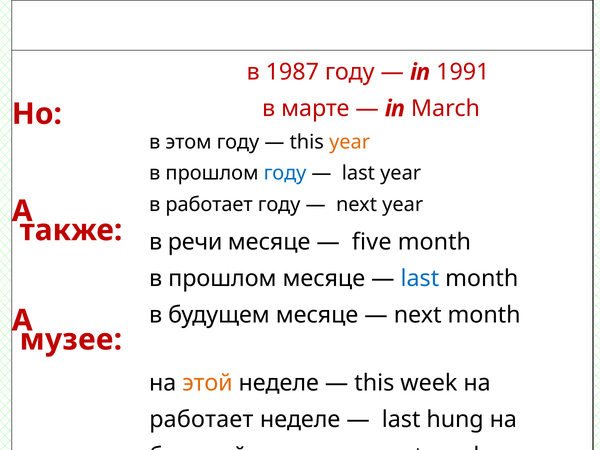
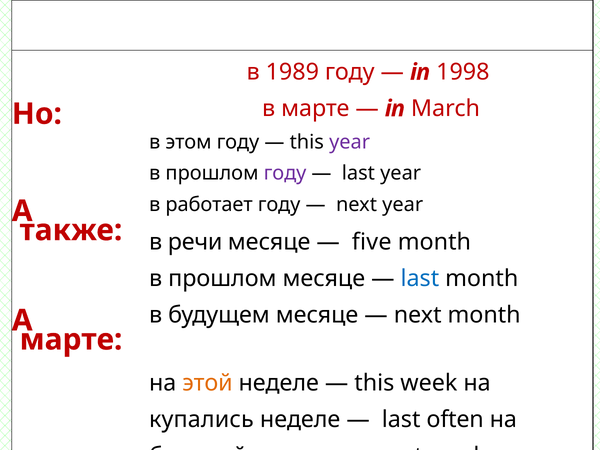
1987: 1987 -> 1989
1991: 1991 -> 1998
year at (350, 142) colour: orange -> purple
году at (285, 173) colour: blue -> purple
музее at (71, 340): музее -> марте
работает at (201, 420): работает -> купались
hung: hung -> often
